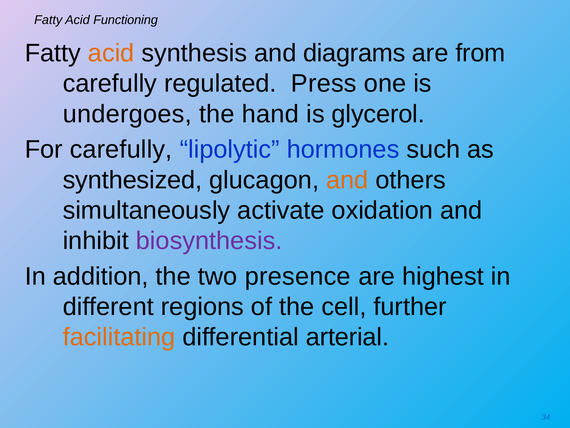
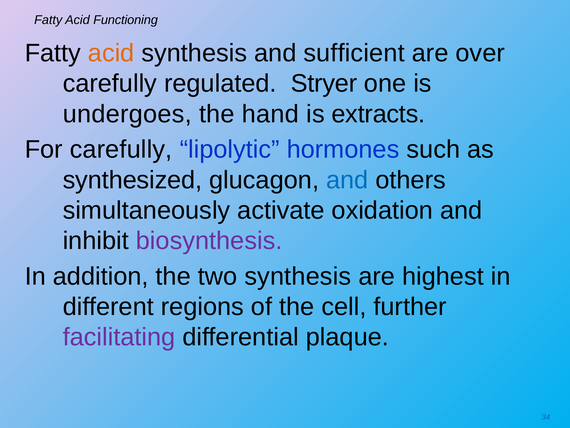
diagrams: diagrams -> sufficient
from: from -> over
Press: Press -> Stryer
glycerol: glycerol -> extracts
and at (347, 180) colour: orange -> blue
two presence: presence -> synthesis
facilitating colour: orange -> purple
arterial: arterial -> plaque
